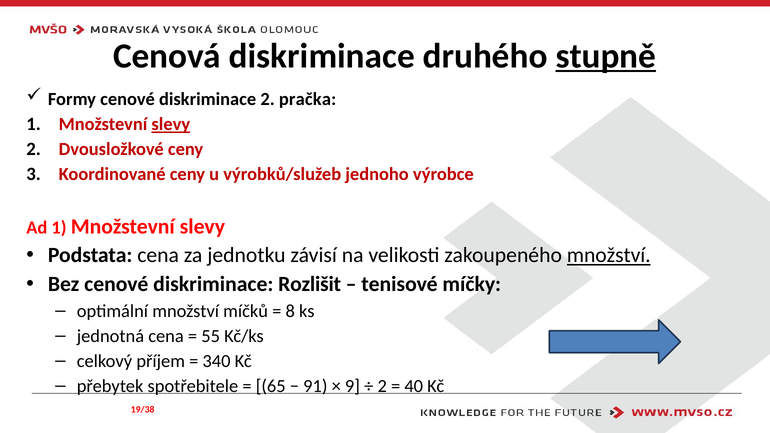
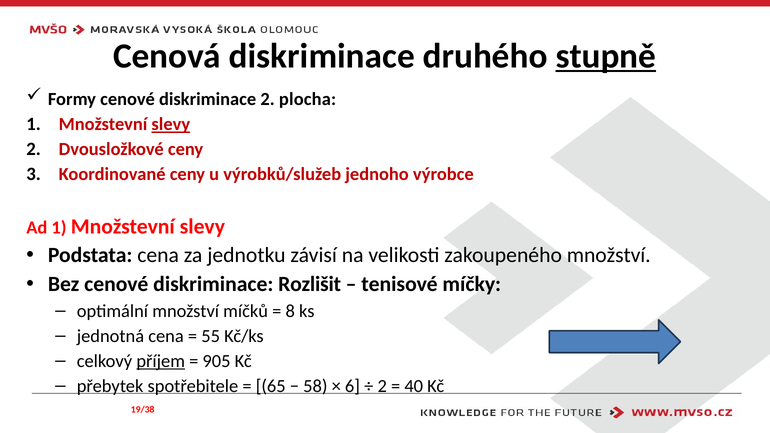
pračka: pračka -> plocha
množství at (609, 255) underline: present -> none
příjem underline: none -> present
340: 340 -> 905
91: 91 -> 58
9: 9 -> 6
